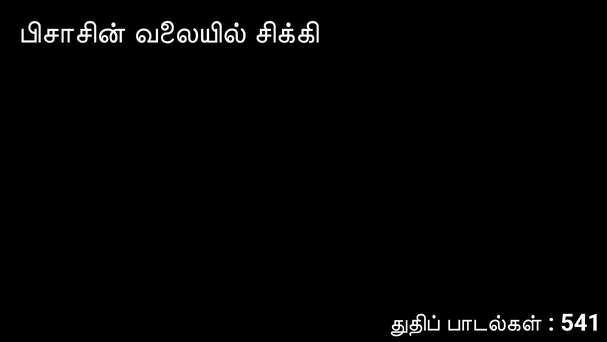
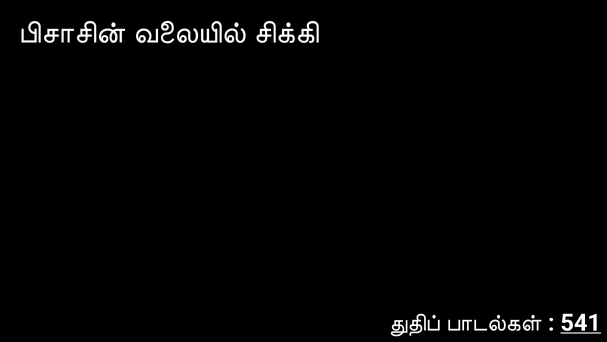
541 underline: none -> present
